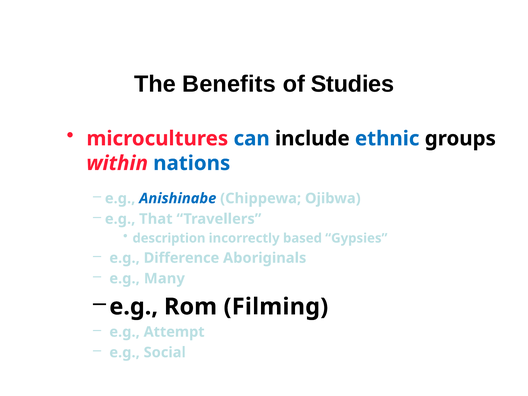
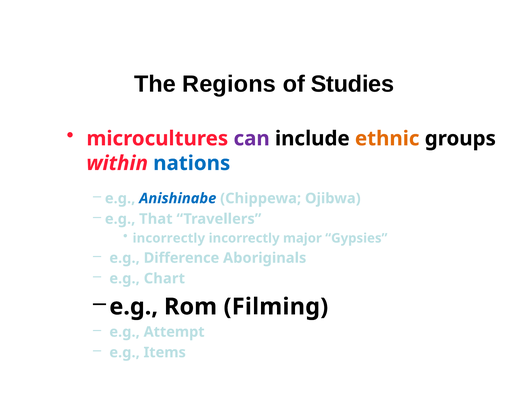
Benefits: Benefits -> Regions
can colour: blue -> purple
ethnic colour: blue -> orange
description at (169, 238): description -> incorrectly
based: based -> major
Many: Many -> Chart
Social: Social -> Items
